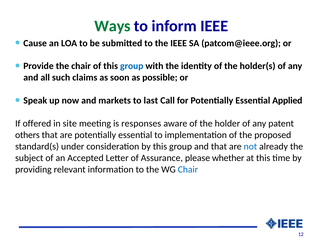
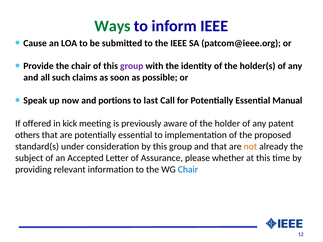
group at (132, 66) colour: blue -> purple
markets: markets -> portions
Applied: Applied -> Manual
site: site -> kick
responses: responses -> previously
not colour: blue -> orange
